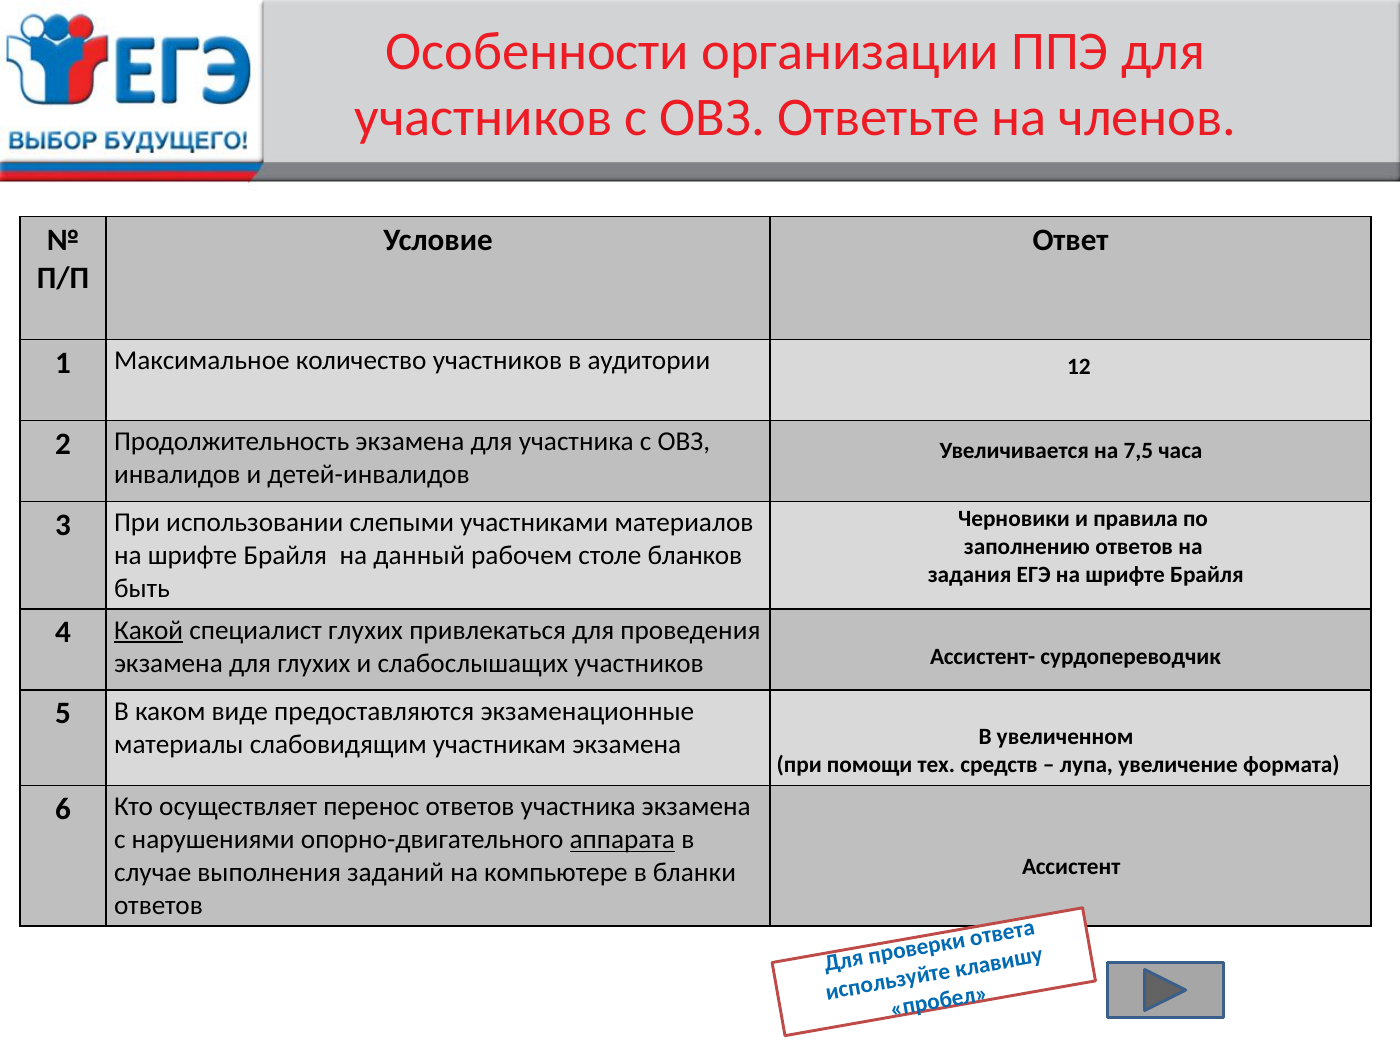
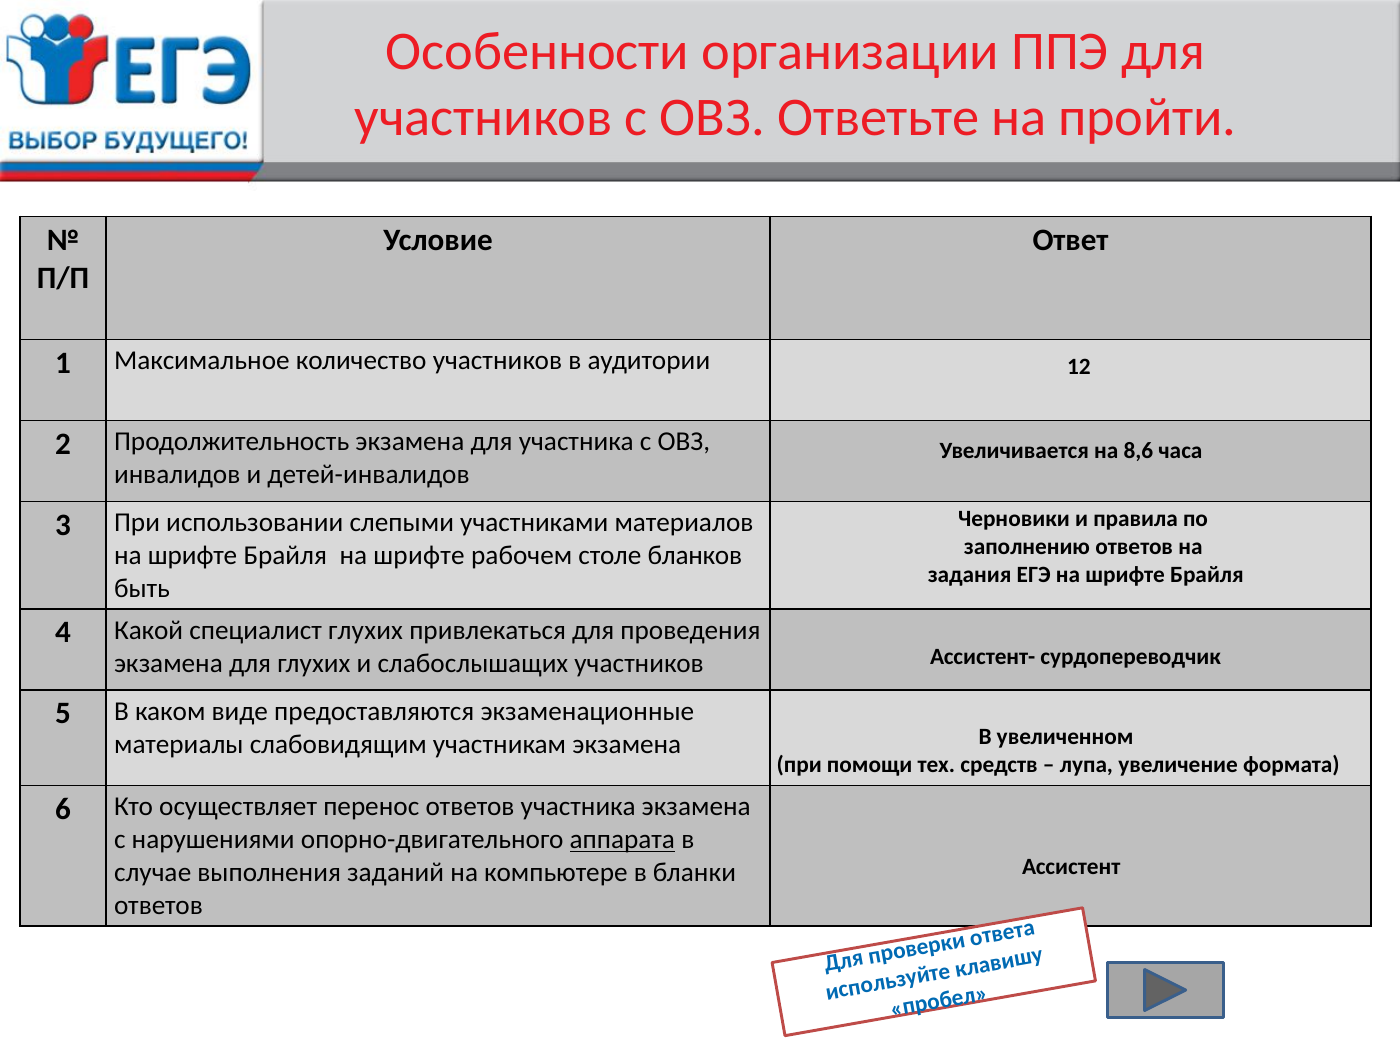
членов: членов -> пройти
7,5: 7,5 -> 8,6
Брайля на данный: данный -> шрифте
Какой underline: present -> none
